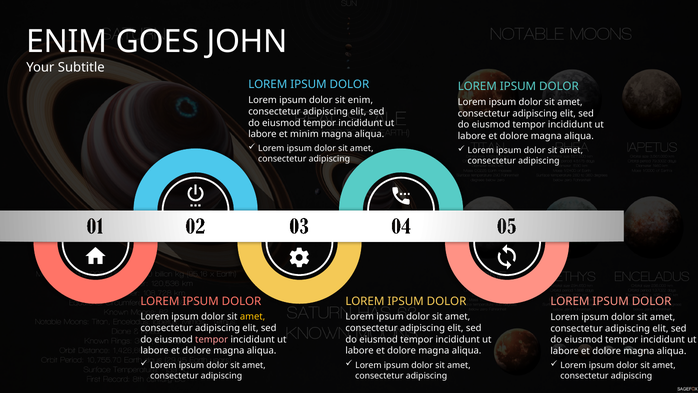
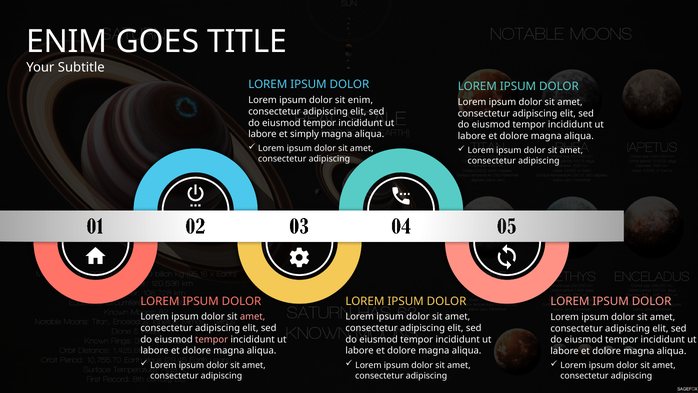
JOHN: JOHN -> TITLE
minim: minim -> simply
amet at (253, 316) colour: yellow -> pink
